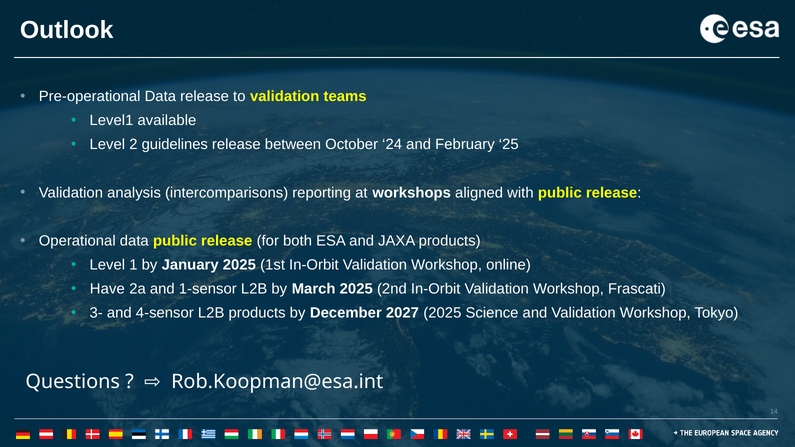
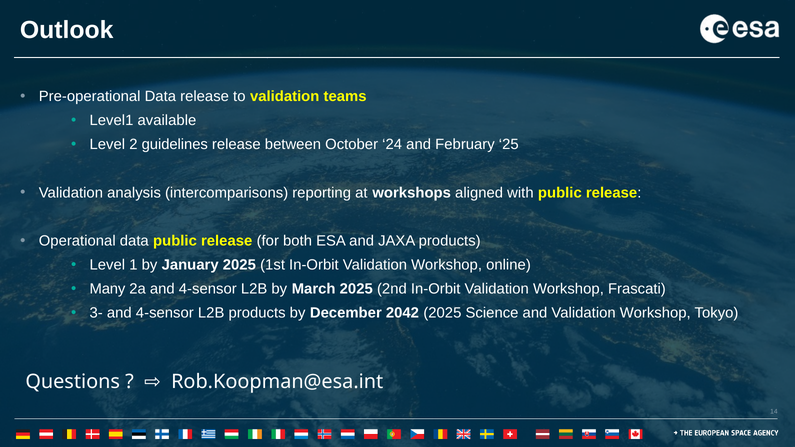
Have: Have -> Many
2a and 1-sensor: 1-sensor -> 4-sensor
2027: 2027 -> 2042
